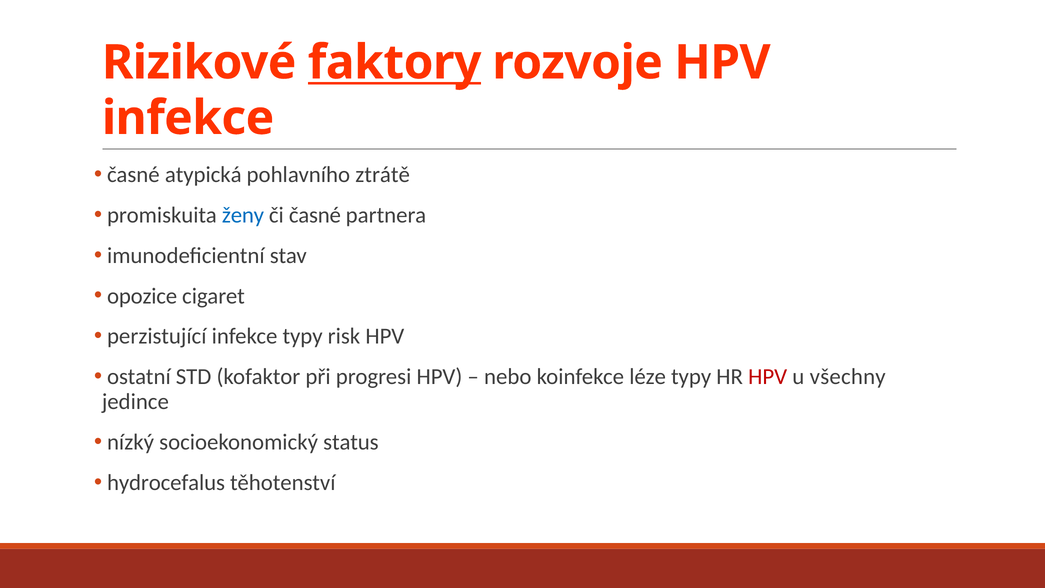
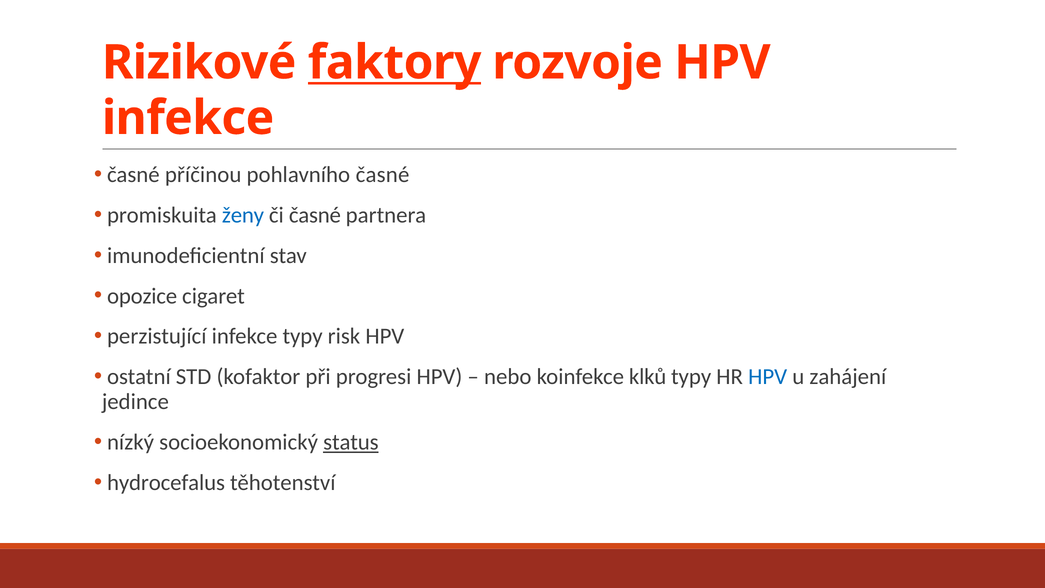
atypická: atypická -> příčinou
pohlavního ztrátě: ztrátě -> časné
léze: léze -> klků
HPV at (768, 377) colour: red -> blue
všechny: všechny -> zahájení
status underline: none -> present
